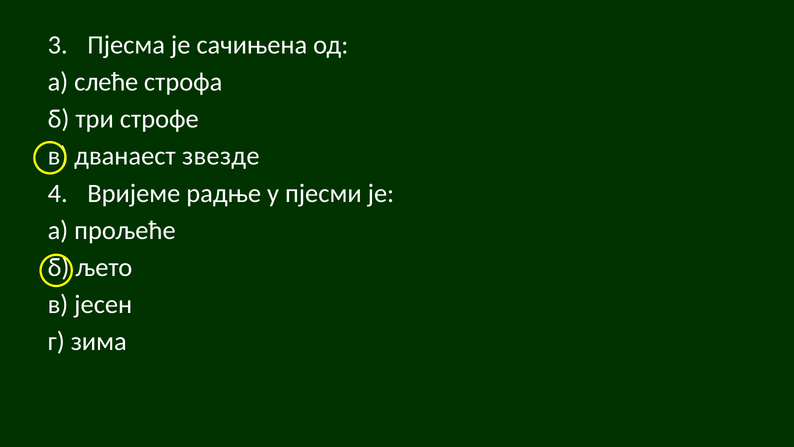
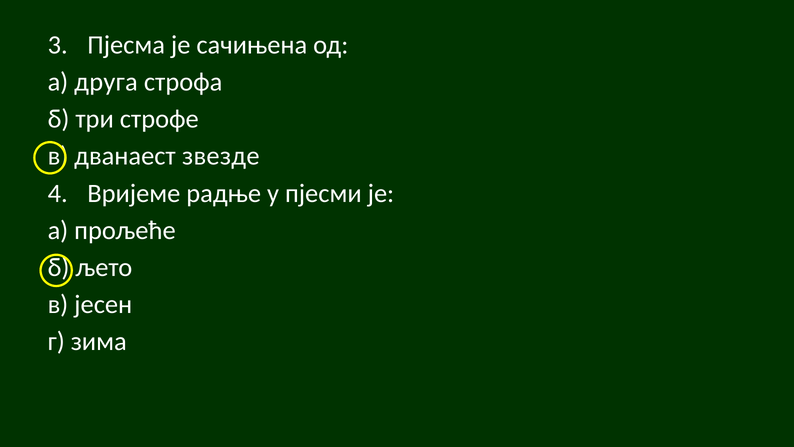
слеће: слеће -> друга
